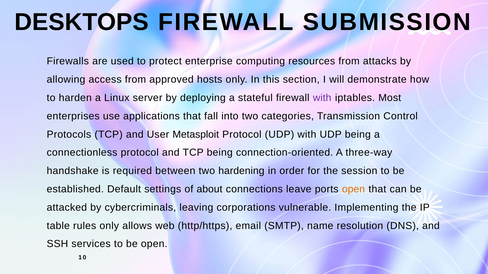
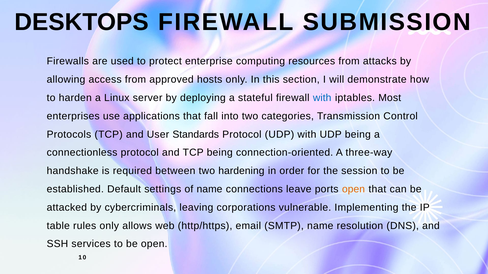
with at (322, 98) colour: purple -> blue
Metasploit: Metasploit -> Standards
of about: about -> name
